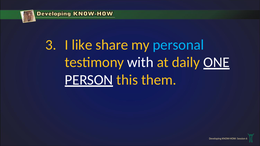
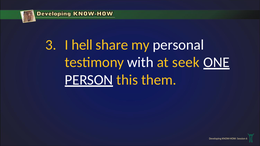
like: like -> hell
personal colour: light blue -> white
daily: daily -> seek
